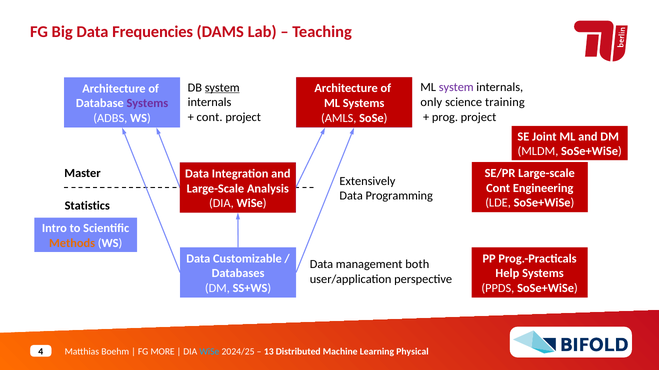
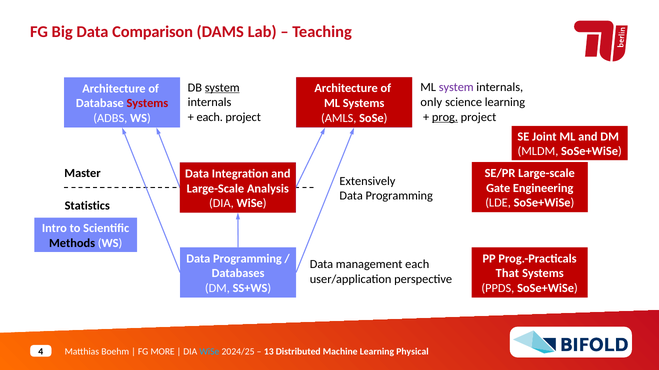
Frequencies: Frequencies -> Comparison
science training: training -> learning
Systems at (147, 103) colour: purple -> red
prog underline: none -> present
cont at (210, 117): cont -> each
Cont at (498, 188): Cont -> Gate
Methods colour: orange -> black
Customizable at (247, 259): Customizable -> Programming
management both: both -> each
Help: Help -> That
